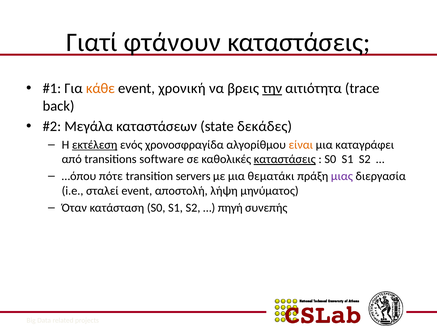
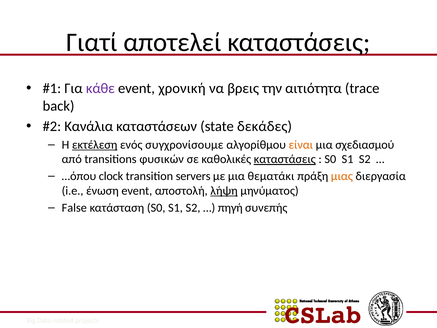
φτάνουν: φτάνουν -> αποτελεί
κάθε colour: orange -> purple
την underline: present -> none
Μεγάλα: Μεγάλα -> Κανάλια
χρονοσφραγίδα: χρονοσφραγίδα -> συγχρονίσουμε
καταγράφει: καταγράφει -> σχεδιασμού
software: software -> φυσικών
πότε: πότε -> clock
μιας colour: purple -> orange
σταλεί: σταλεί -> ένωση
λήψη underline: none -> present
Όταν: Όταν -> False
